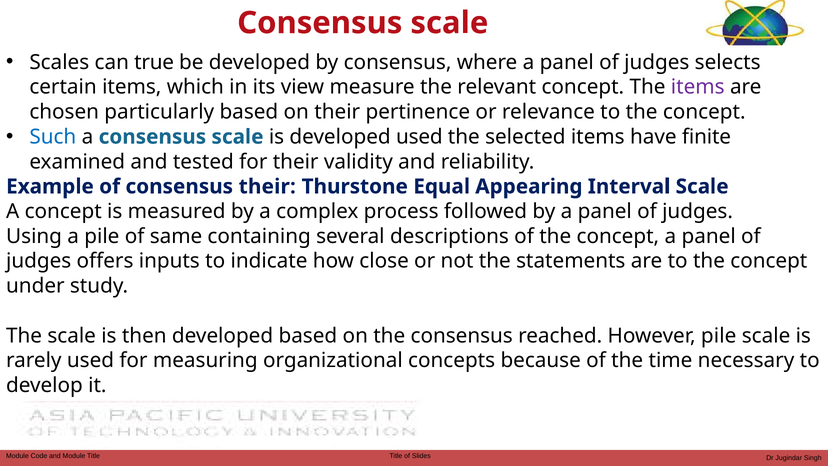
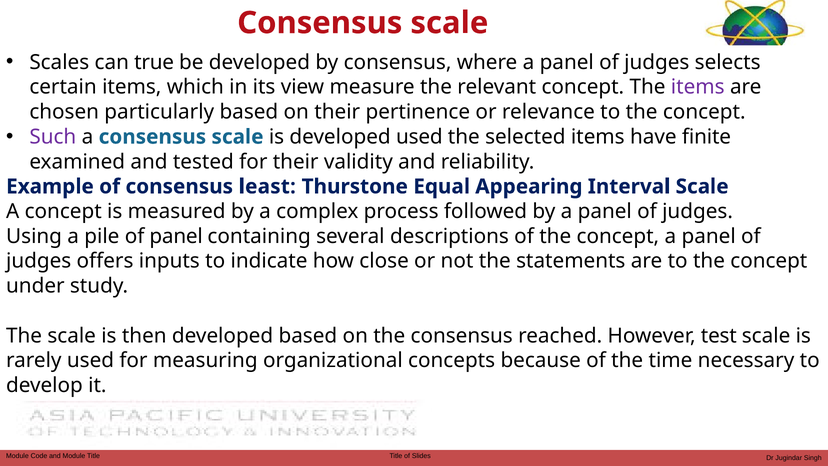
Such colour: blue -> purple
consensus their: their -> least
of same: same -> panel
However pile: pile -> test
